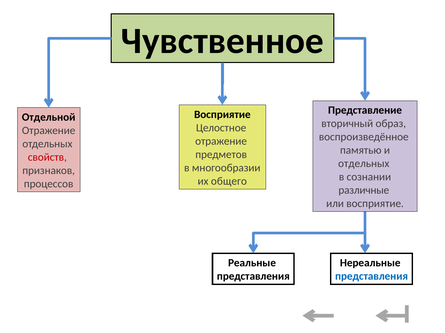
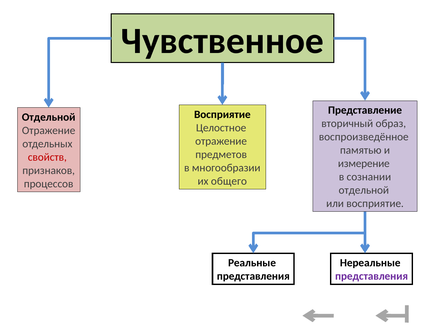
отдельных at (364, 164): отдельных -> измерение
различные at (364, 191): различные -> отдельной
представления at (372, 277) colour: blue -> purple
